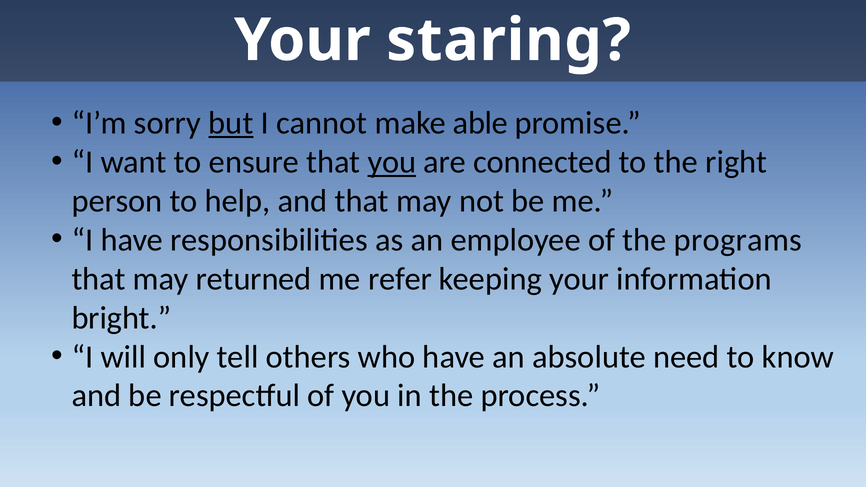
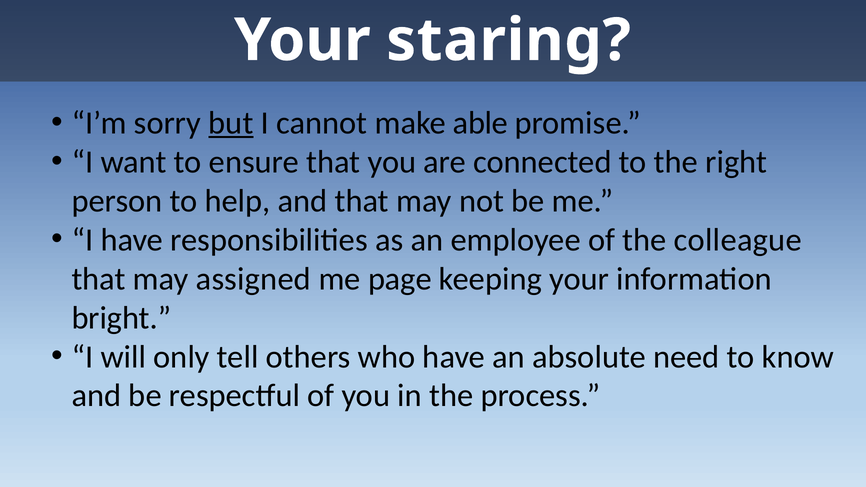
you at (392, 162) underline: present -> none
programs: programs -> colleague
returned: returned -> assigned
refer: refer -> page
